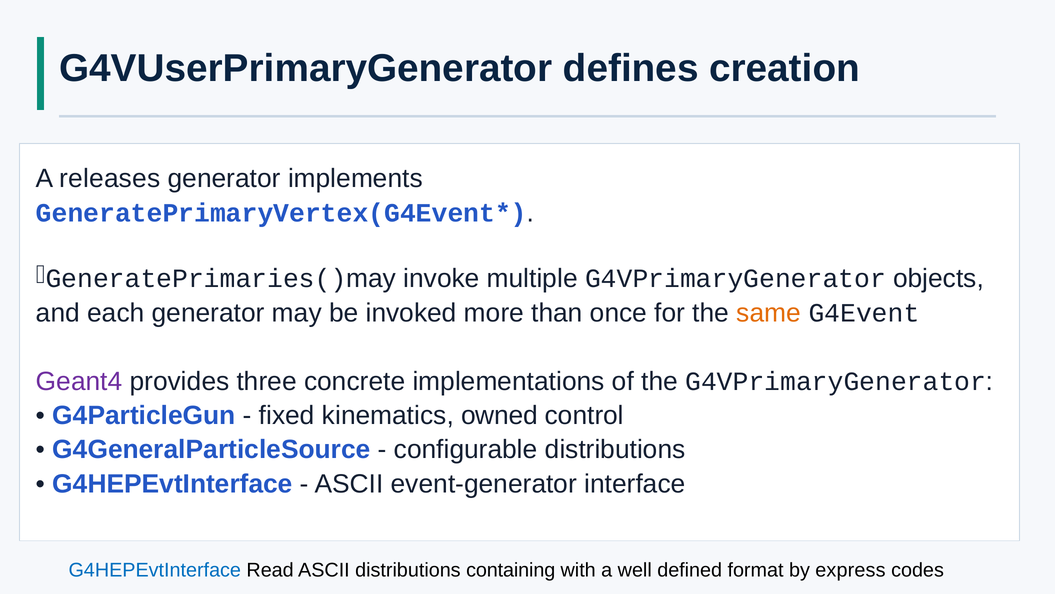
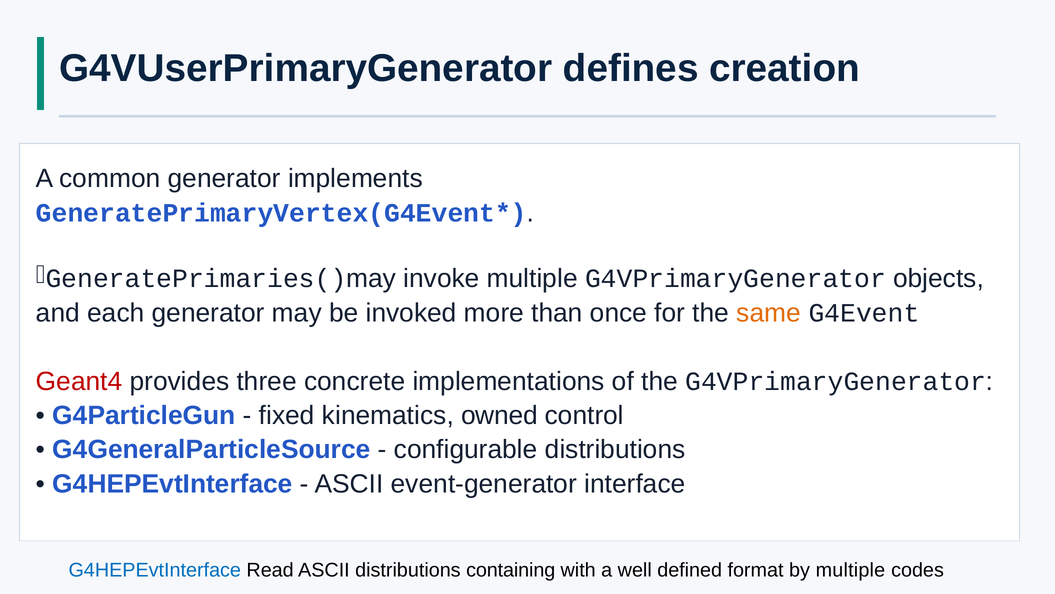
releases: releases -> common
Geant4 colour: purple -> red
by express: express -> multiple
